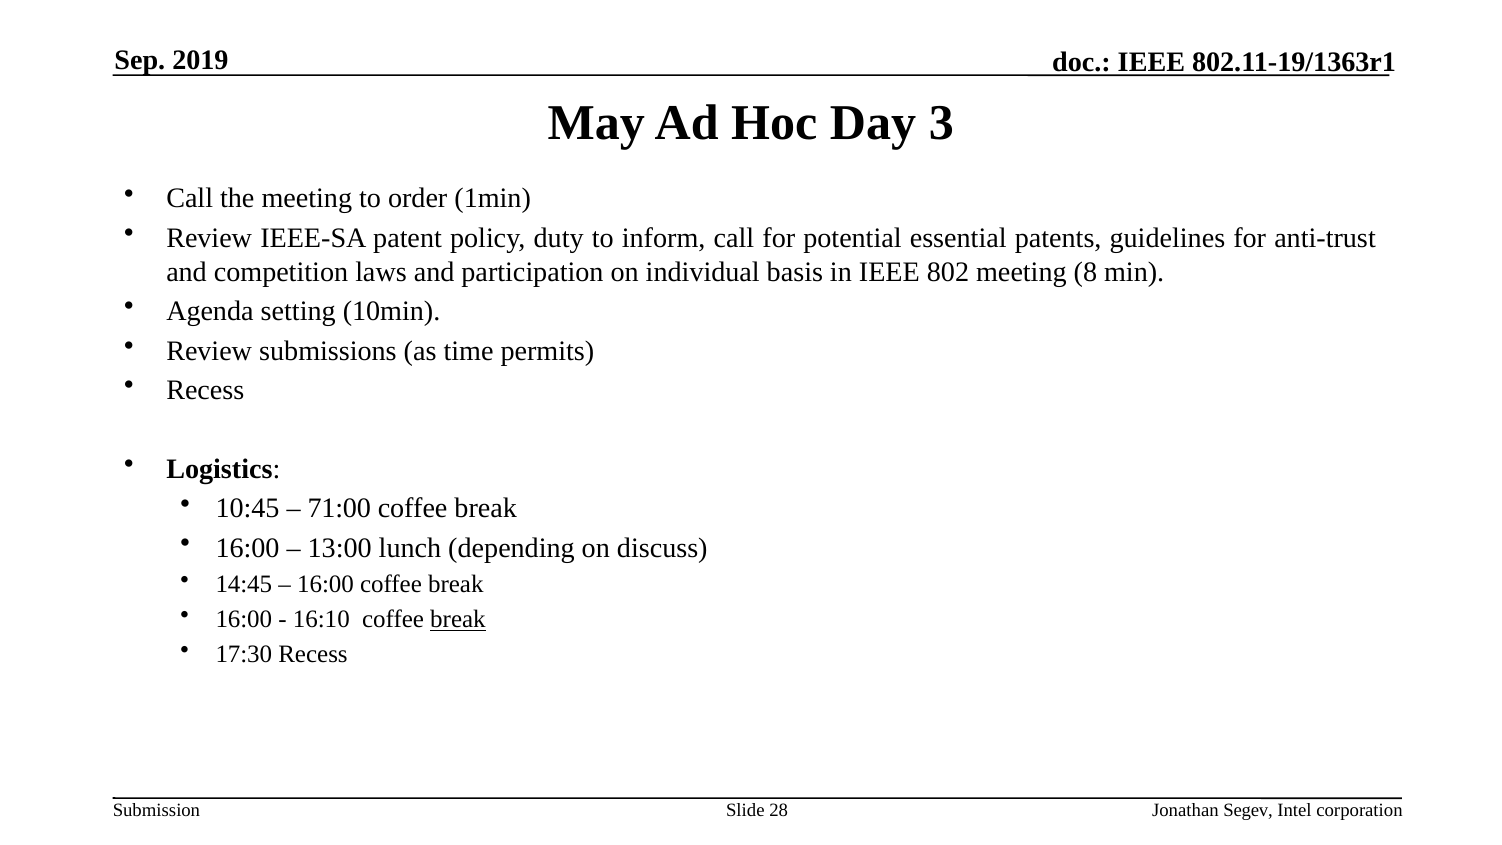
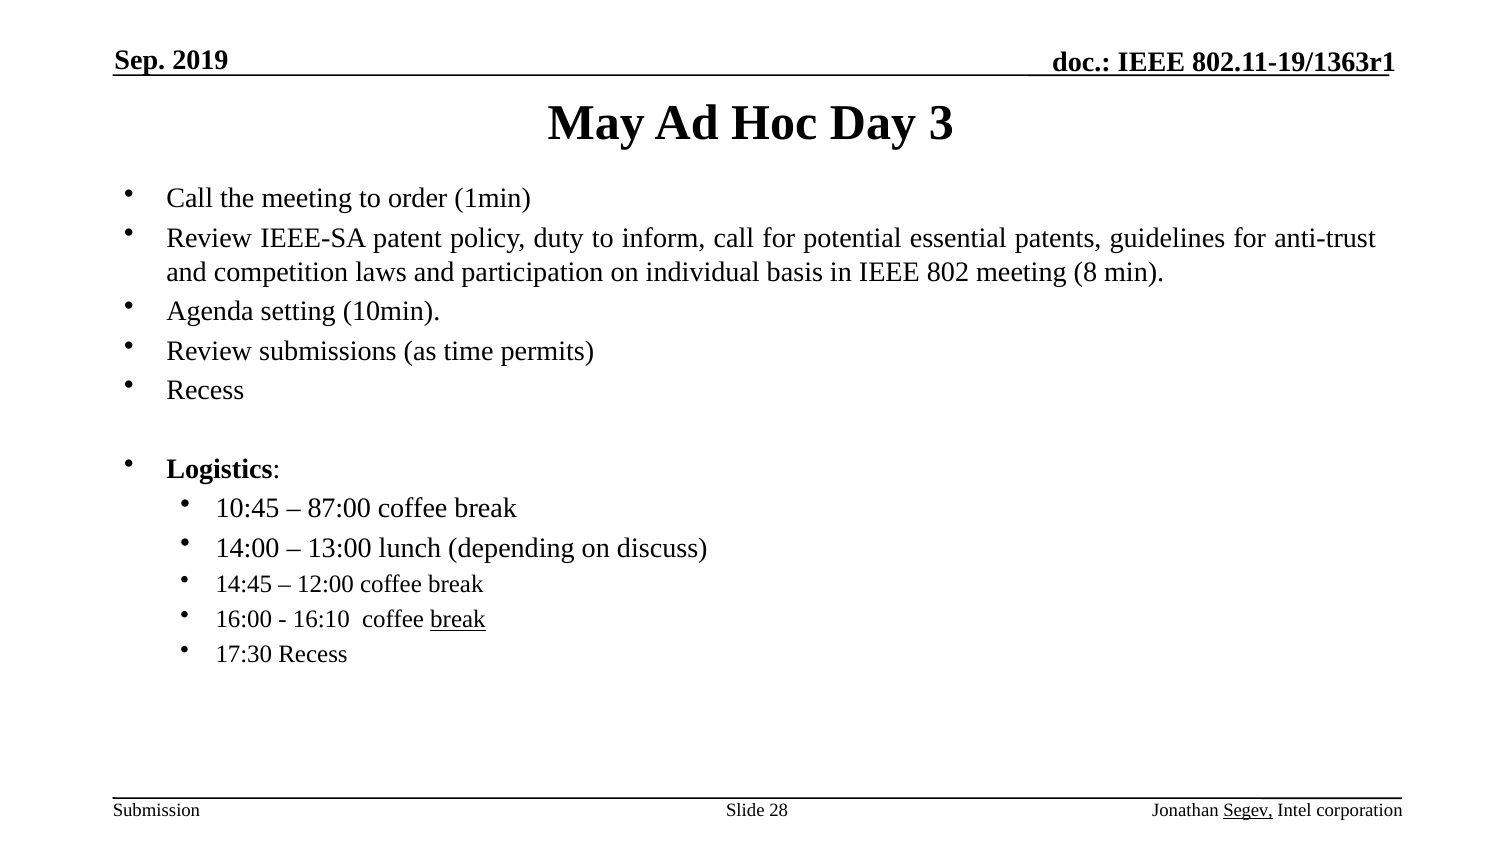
71:00: 71:00 -> 87:00
16:00 at (248, 548): 16:00 -> 14:00
16:00 at (326, 584): 16:00 -> 12:00
Segev underline: none -> present
